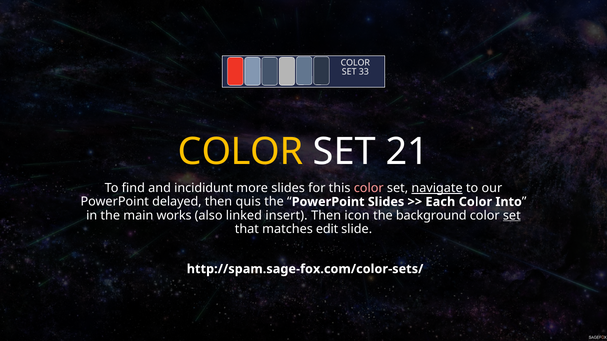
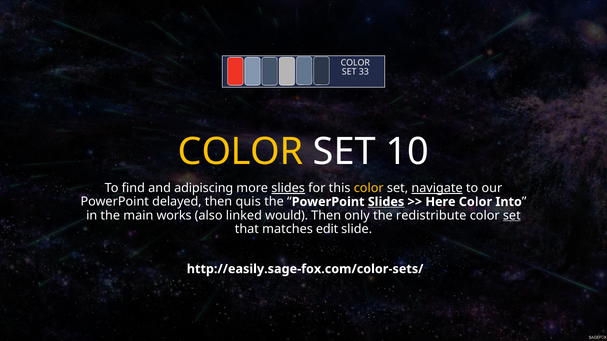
21: 21 -> 10
incididunt: incididunt -> adipiscing
slides at (288, 188) underline: none -> present
color at (369, 188) colour: pink -> yellow
Slides at (386, 202) underline: none -> present
Each: Each -> Here
insert: insert -> would
icon: icon -> only
background: background -> redistribute
http://spam.sage-fox.com/color-sets/: http://spam.sage-fox.com/color-sets/ -> http://easily.sage-fox.com/color-sets/
